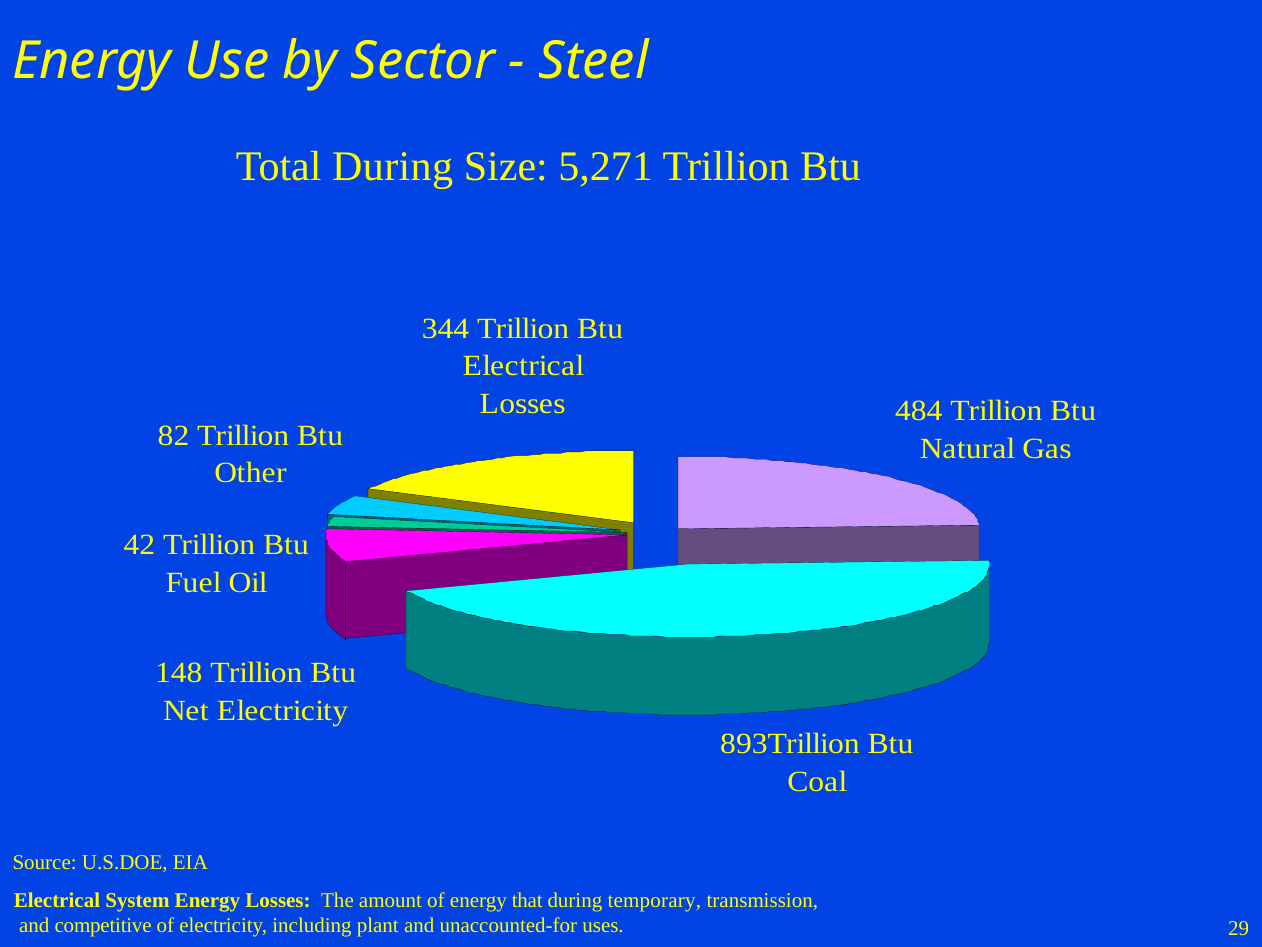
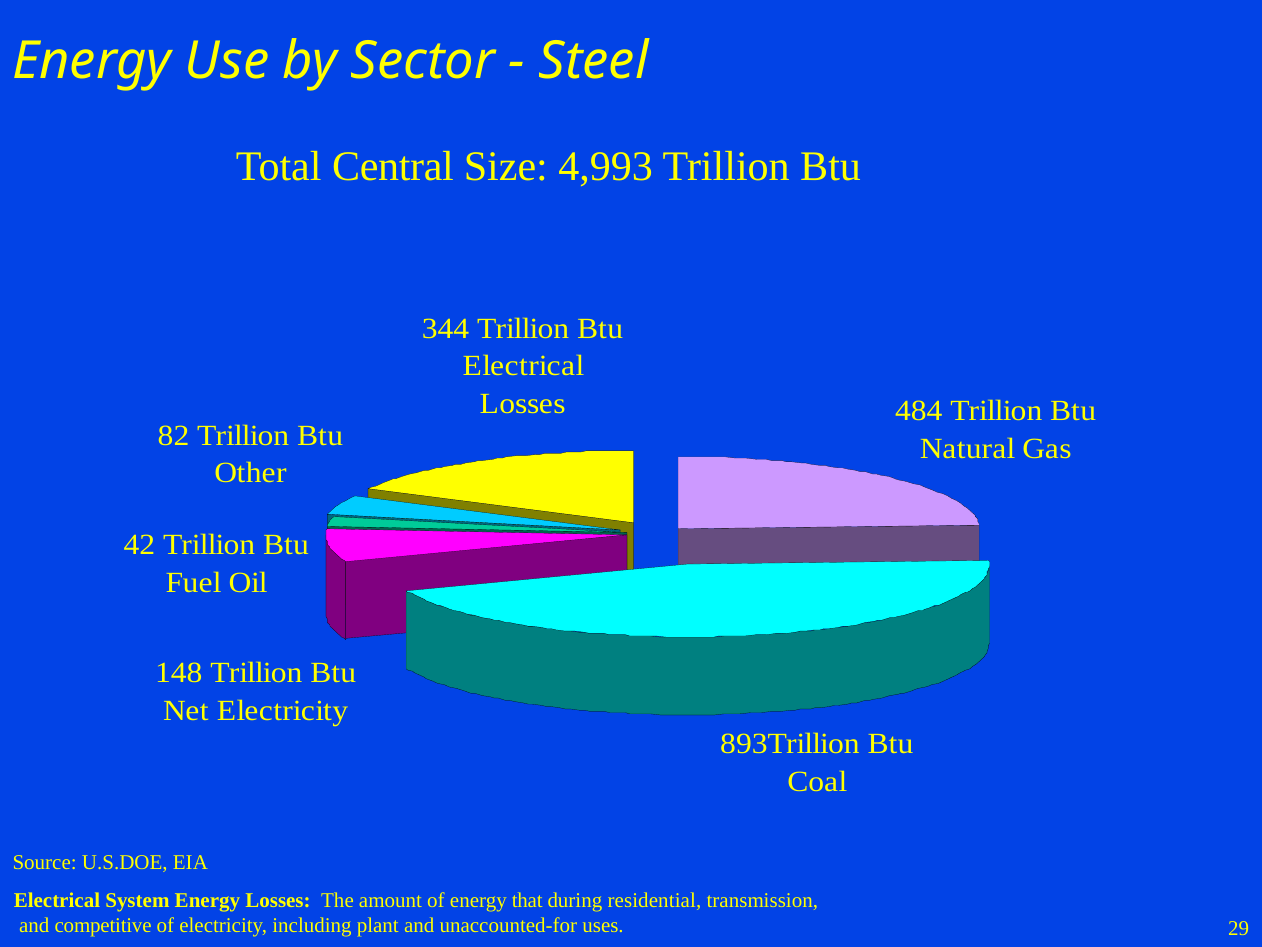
Total During: During -> Central
5,271: 5,271 -> 4,993
temporary: temporary -> residential
